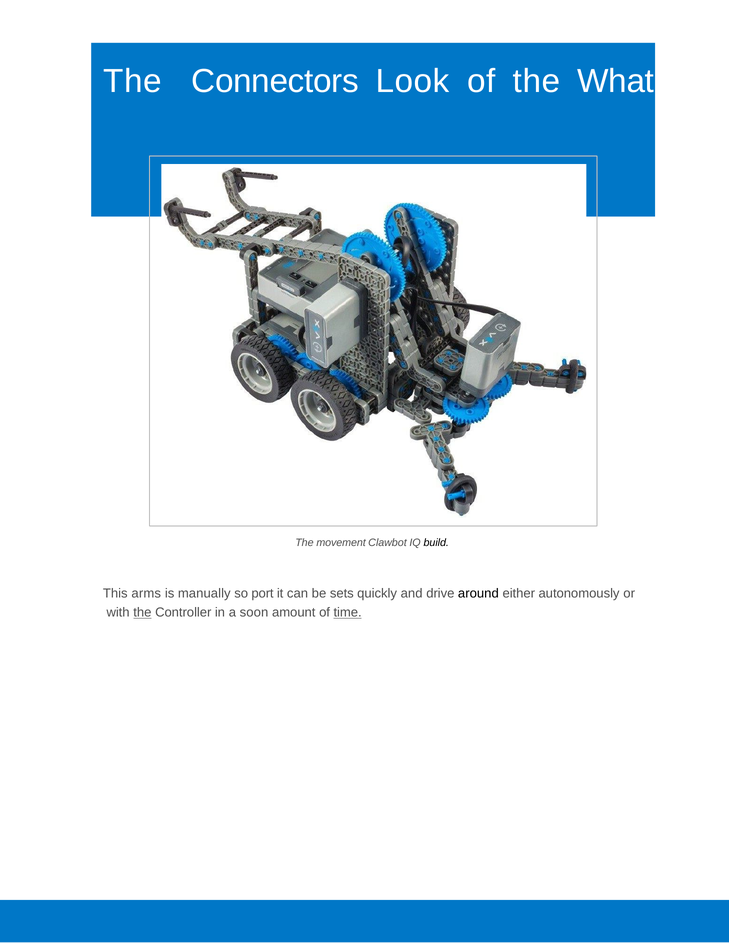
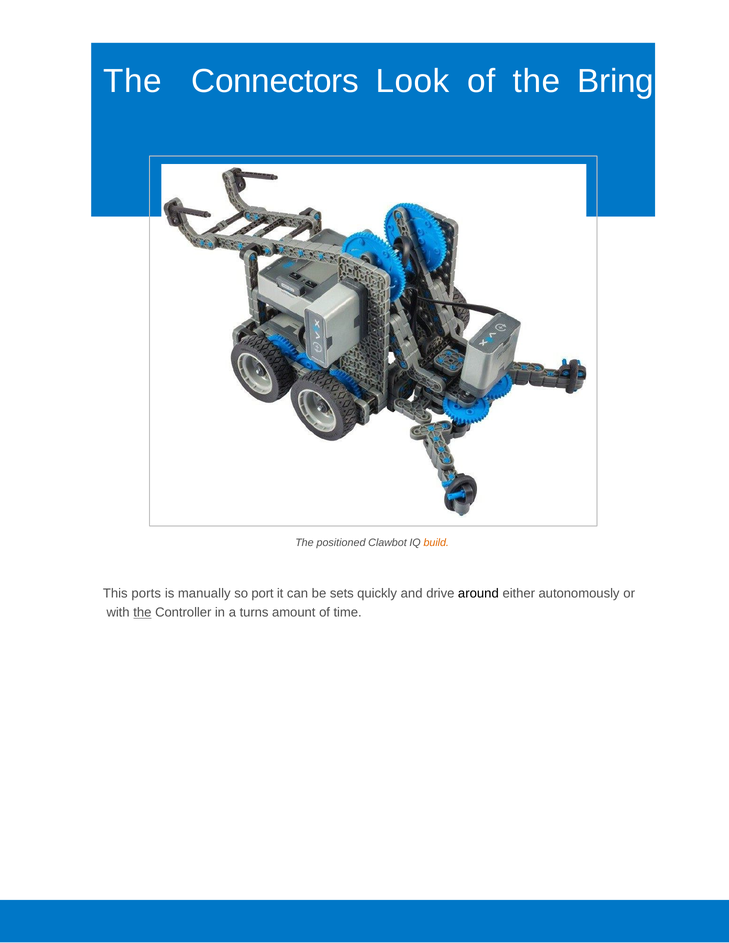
What: What -> Bring
movement: movement -> positioned
build colour: black -> orange
arms: arms -> ports
soon: soon -> turns
time underline: present -> none
